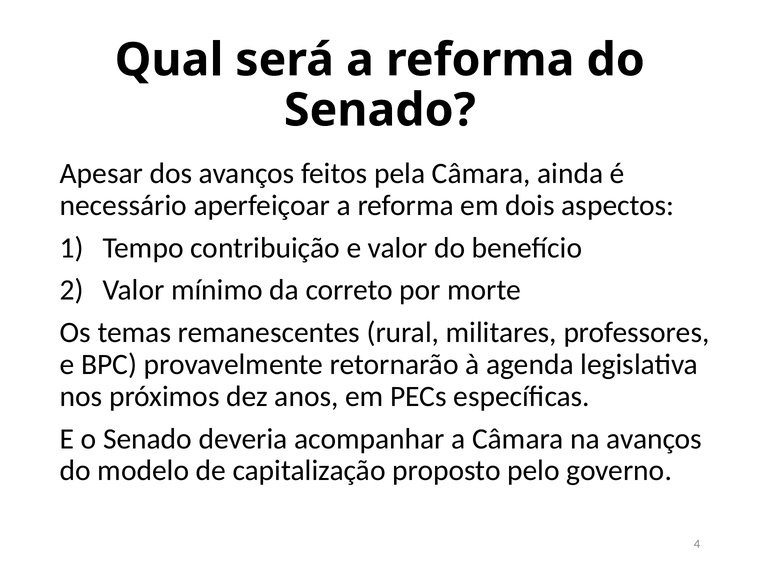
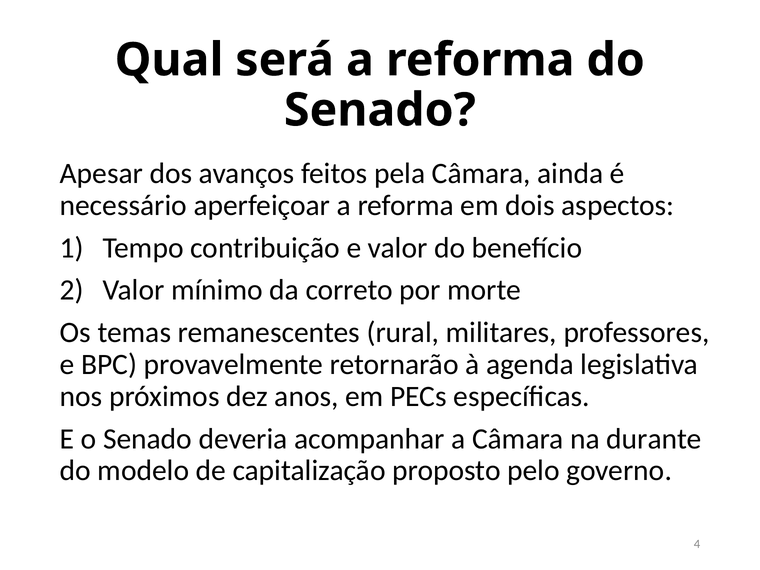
na avanços: avanços -> durante
